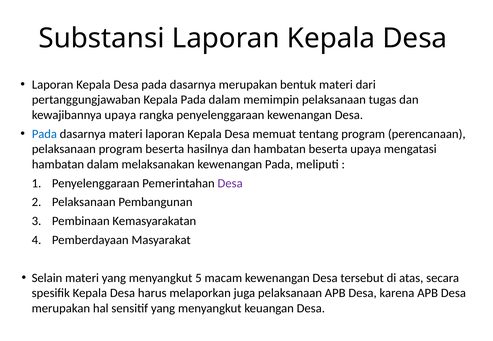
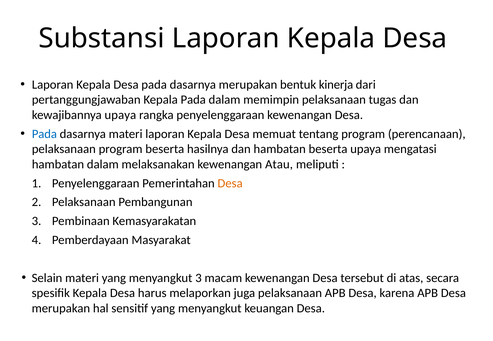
bentuk materi: materi -> kinerja
kewenangan Pada: Pada -> Atau
Desa at (230, 183) colour: purple -> orange
menyangkut 5: 5 -> 3
